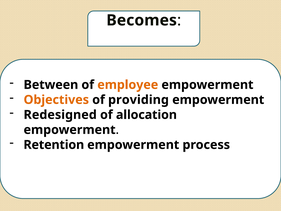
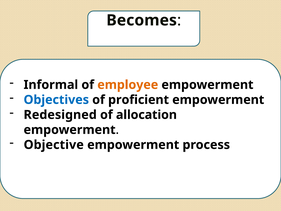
Between: Between -> Informal
Objectives colour: orange -> blue
providing: providing -> proficient
Retention: Retention -> Objective
